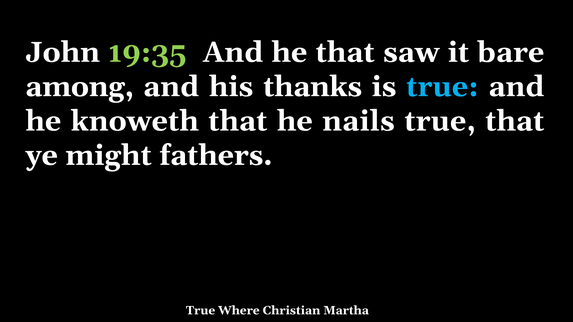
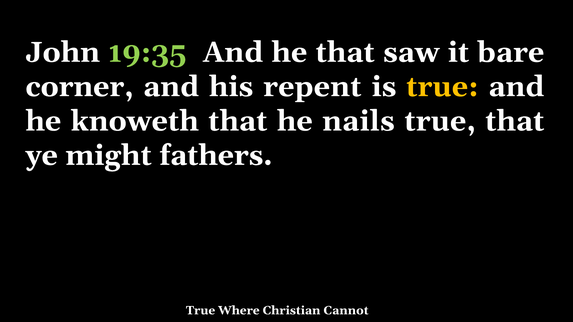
among: among -> corner
thanks: thanks -> repent
true at (442, 87) colour: light blue -> yellow
Martha: Martha -> Cannot
